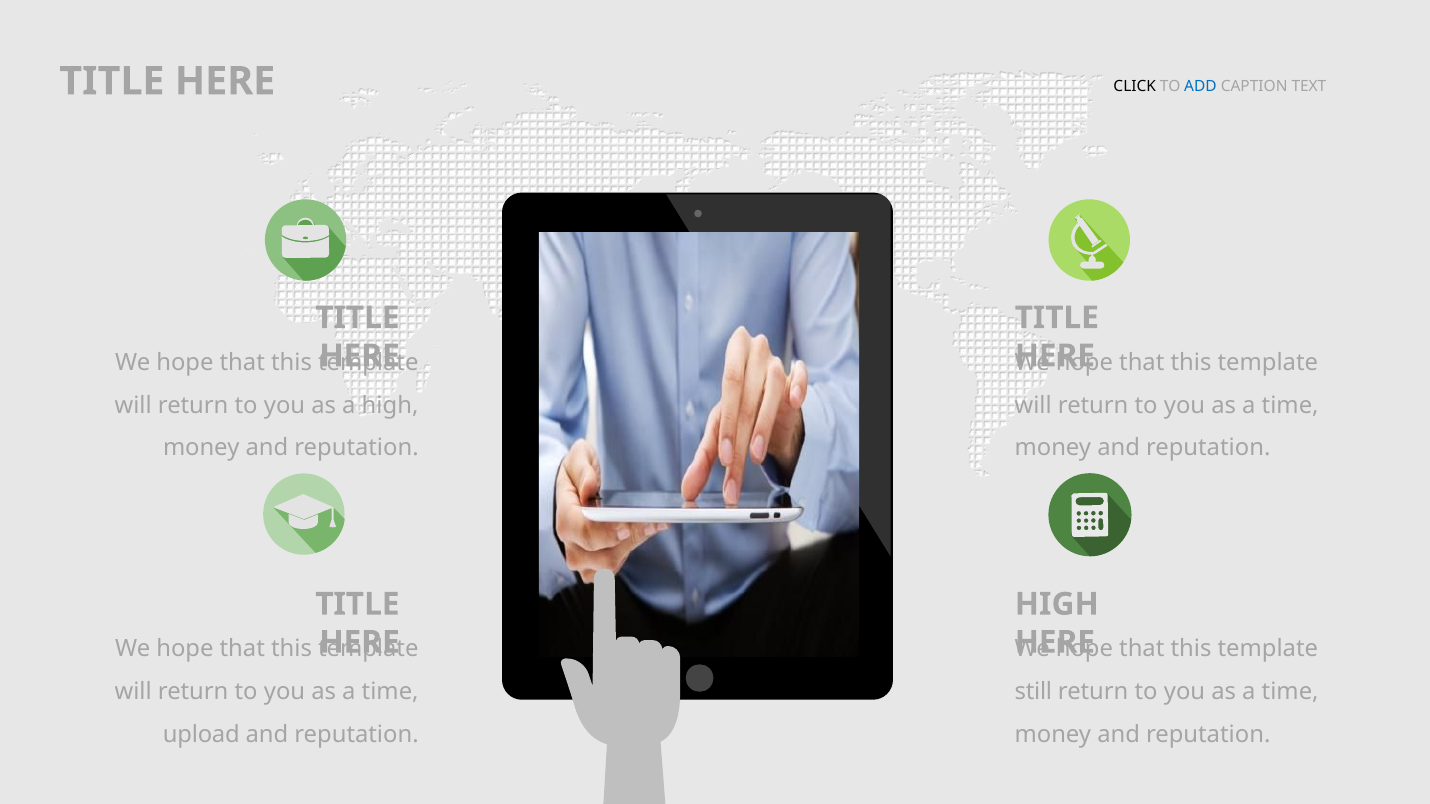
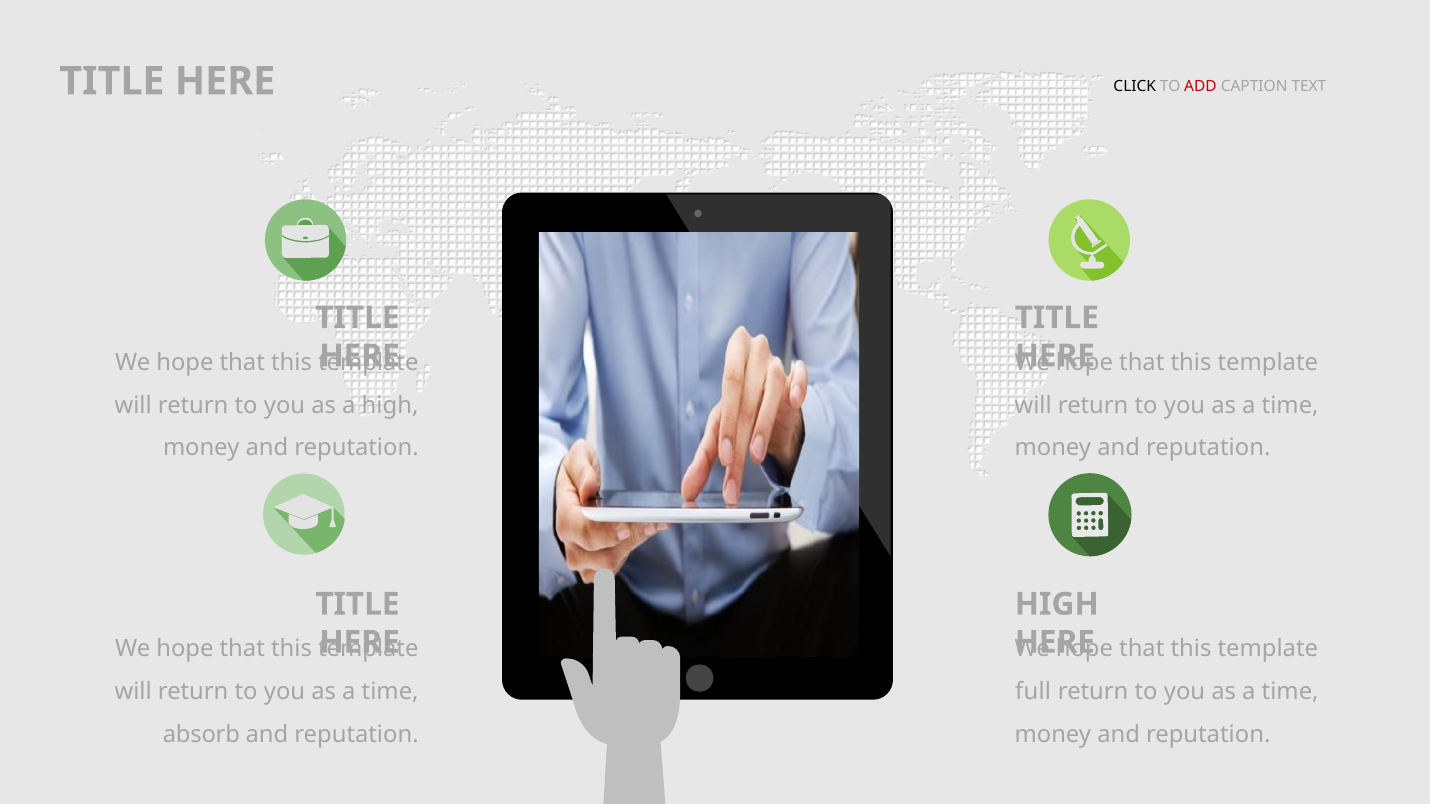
ADD colour: blue -> red
still: still -> full
upload: upload -> absorb
